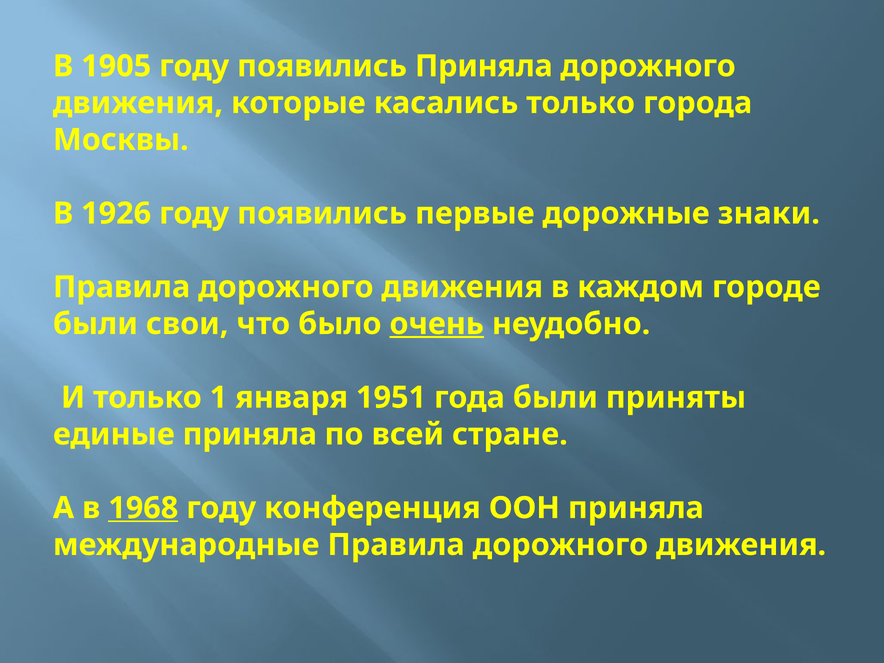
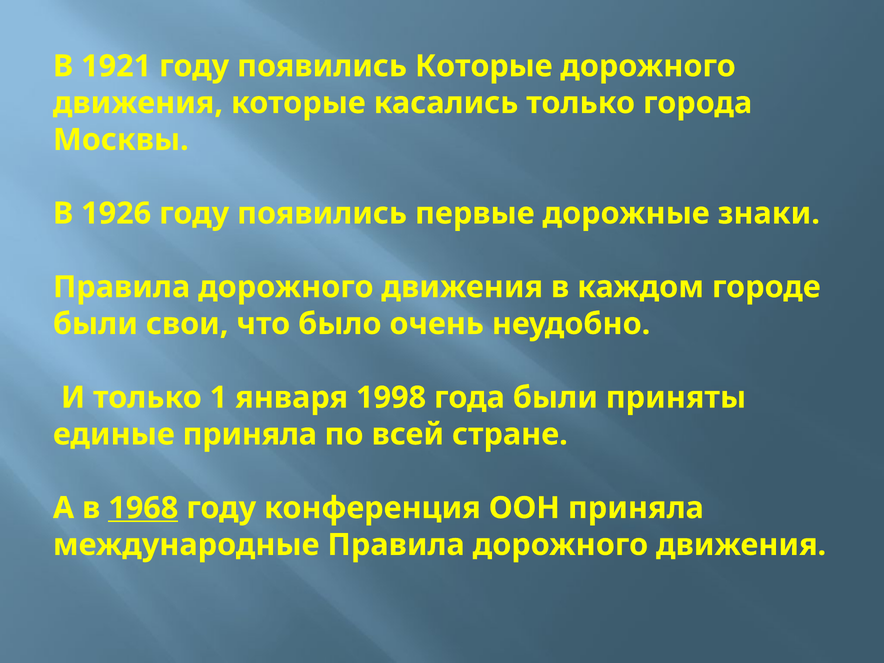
1905: 1905 -> 1921
появились Приняла: Приняла -> Которые
очень underline: present -> none
1951: 1951 -> 1998
